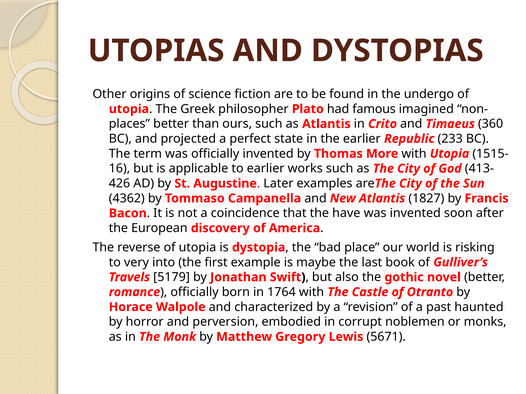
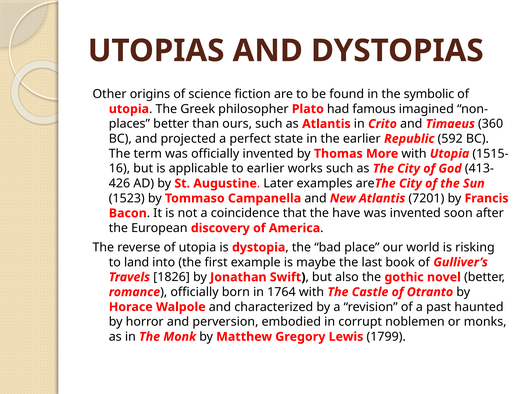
undergo: undergo -> symbolic
233: 233 -> 592
4362: 4362 -> 1523
1827: 1827 -> 7201
very: very -> land
5179: 5179 -> 1826
5671: 5671 -> 1799
